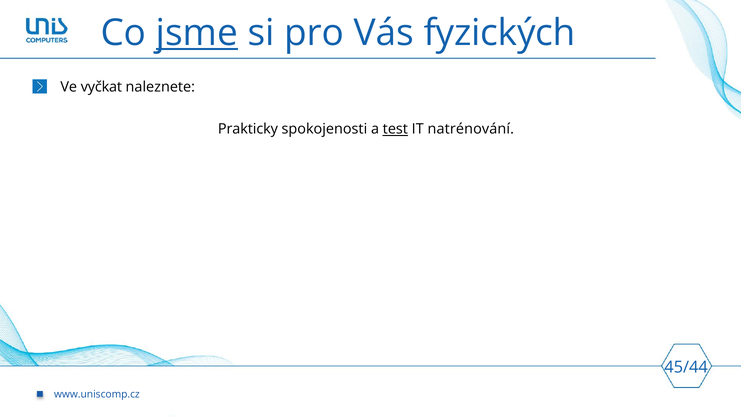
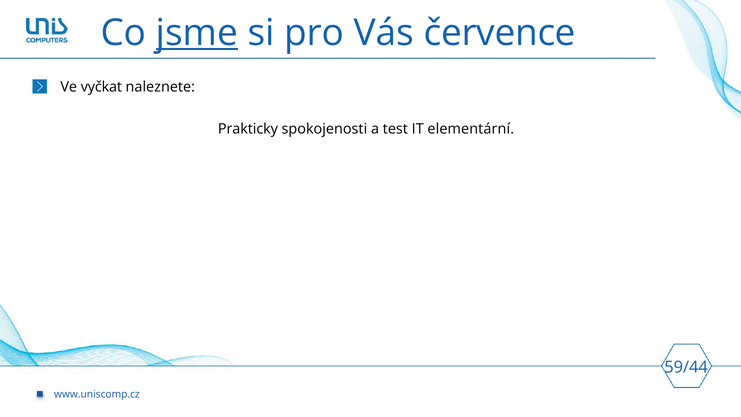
fyzických: fyzických -> července
test underline: present -> none
natrénování: natrénování -> elementární
45/44: 45/44 -> 59/44
